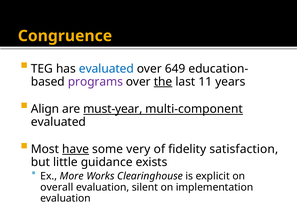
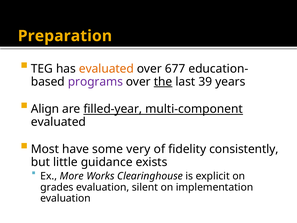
Congruence: Congruence -> Preparation
evaluated at (106, 69) colour: blue -> orange
649: 649 -> 677
11: 11 -> 39
must-year: must-year -> filled-year
have underline: present -> none
satisfaction: satisfaction -> consistently
overall: overall -> grades
